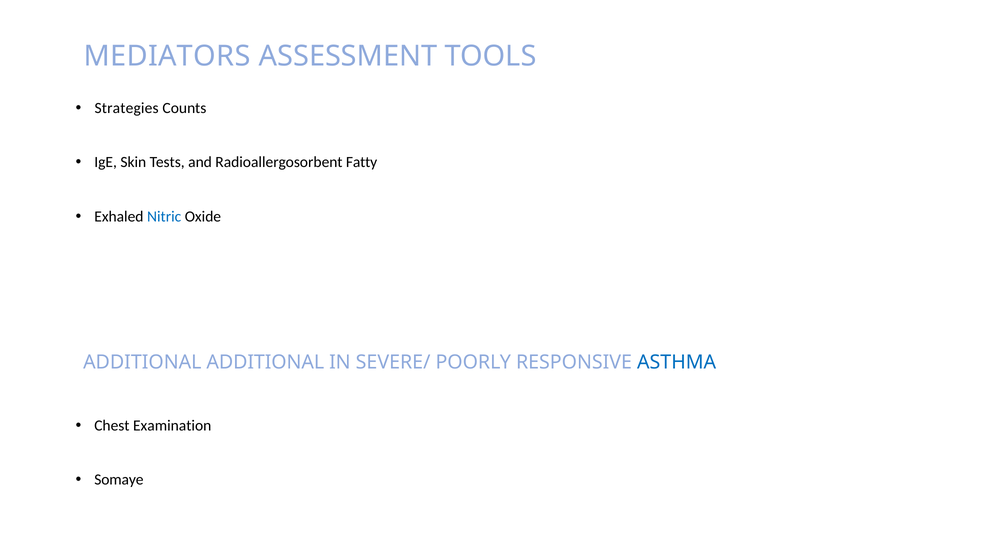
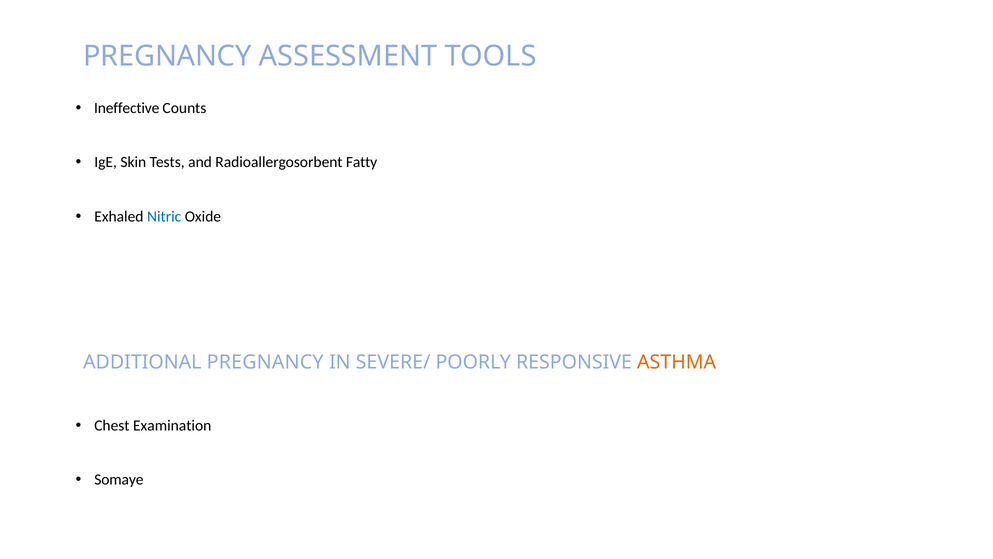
MEDIATORS at (167, 56): MEDIATORS -> PREGNANCY
Strategies: Strategies -> Ineffective
ADDITIONAL ADDITIONAL: ADDITIONAL -> PREGNANCY
ASTHMA colour: blue -> orange
